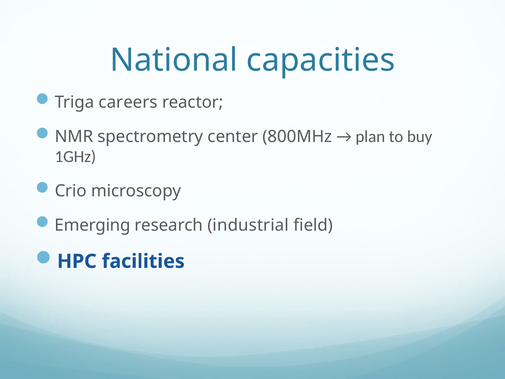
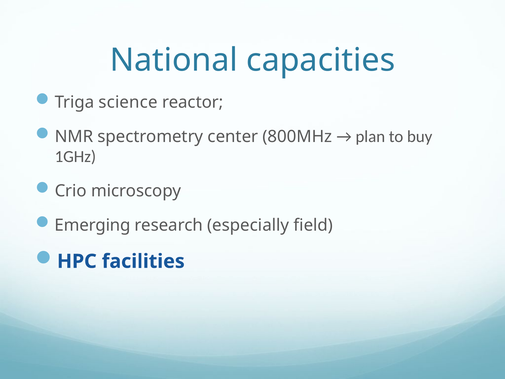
careers: careers -> science
industrial: industrial -> especially
